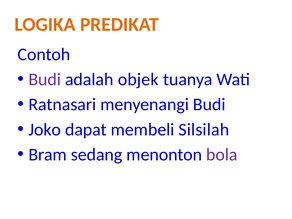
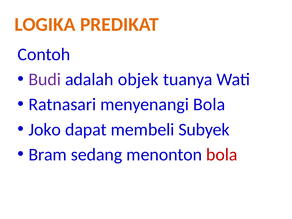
menyenangi Budi: Budi -> Bola
Silsilah: Silsilah -> Subyek
bola at (222, 155) colour: purple -> red
